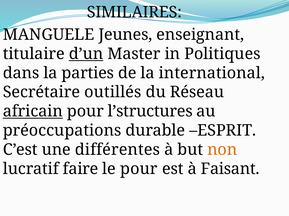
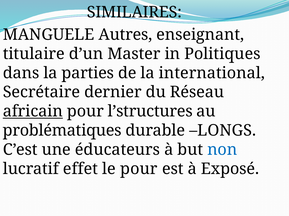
Jeunes: Jeunes -> Autres
d’un underline: present -> none
outillés: outillés -> dernier
préoccupations: préoccupations -> problématiques
ESPRIT: ESPRIT -> LONGS
différentes: différentes -> éducateurs
non colour: orange -> blue
faire: faire -> effet
Faisant: Faisant -> Exposé
